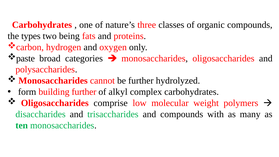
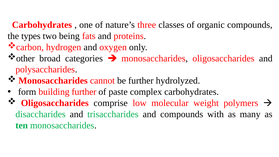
paste: paste -> other
alkyl: alkyl -> paste
